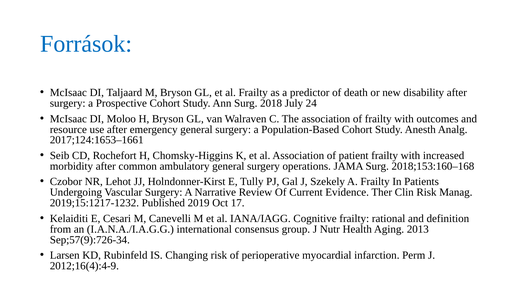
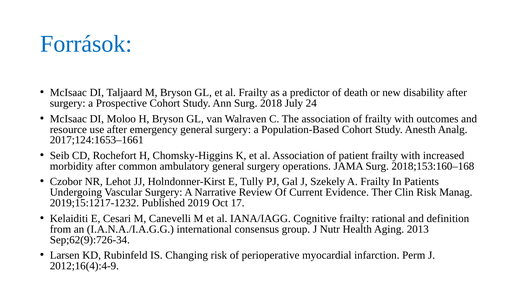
Sep;57(9):726-34: Sep;57(9):726-34 -> Sep;62(9):726-34
